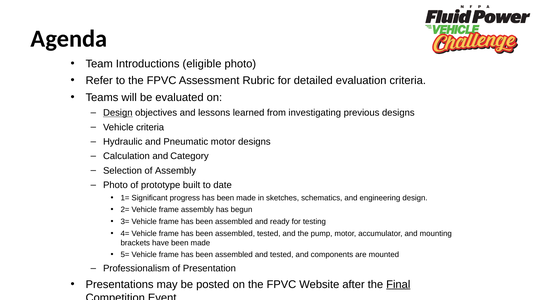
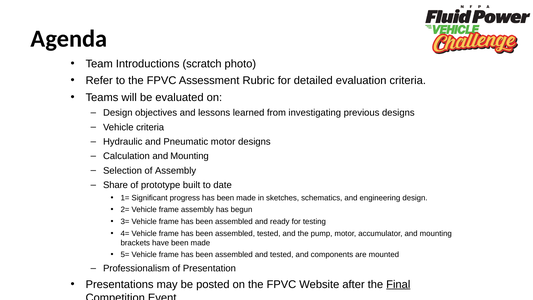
eligible: eligible -> scratch
Design at (118, 113) underline: present -> none
Calculation and Category: Category -> Mounting
Photo at (115, 185): Photo -> Share
